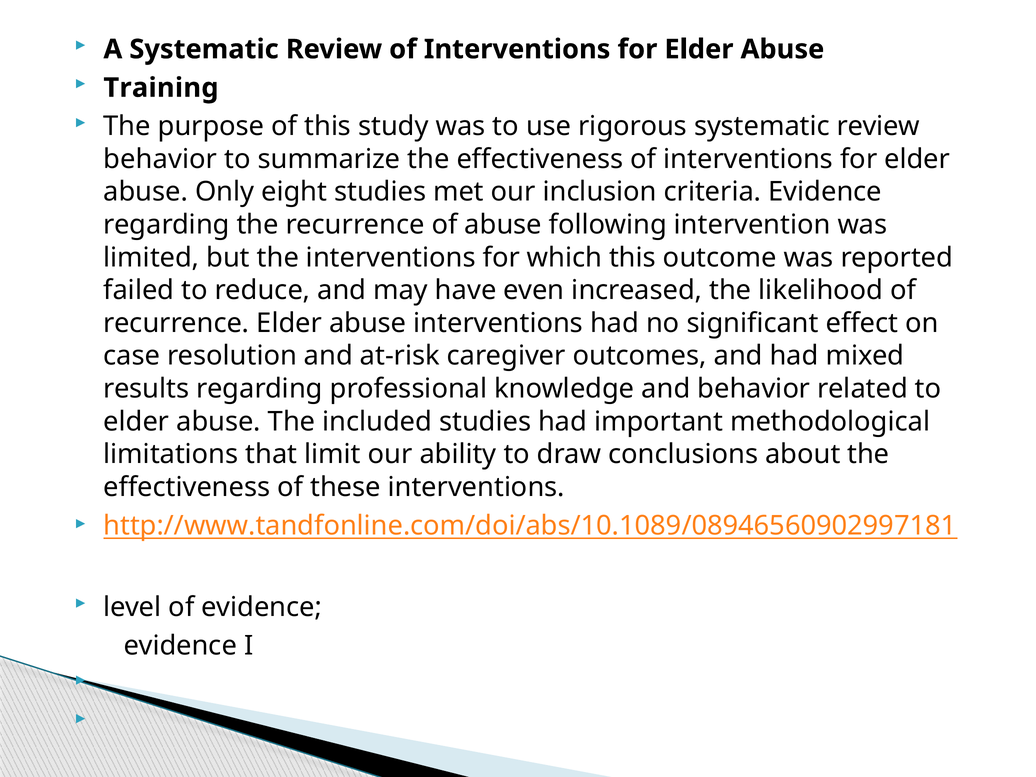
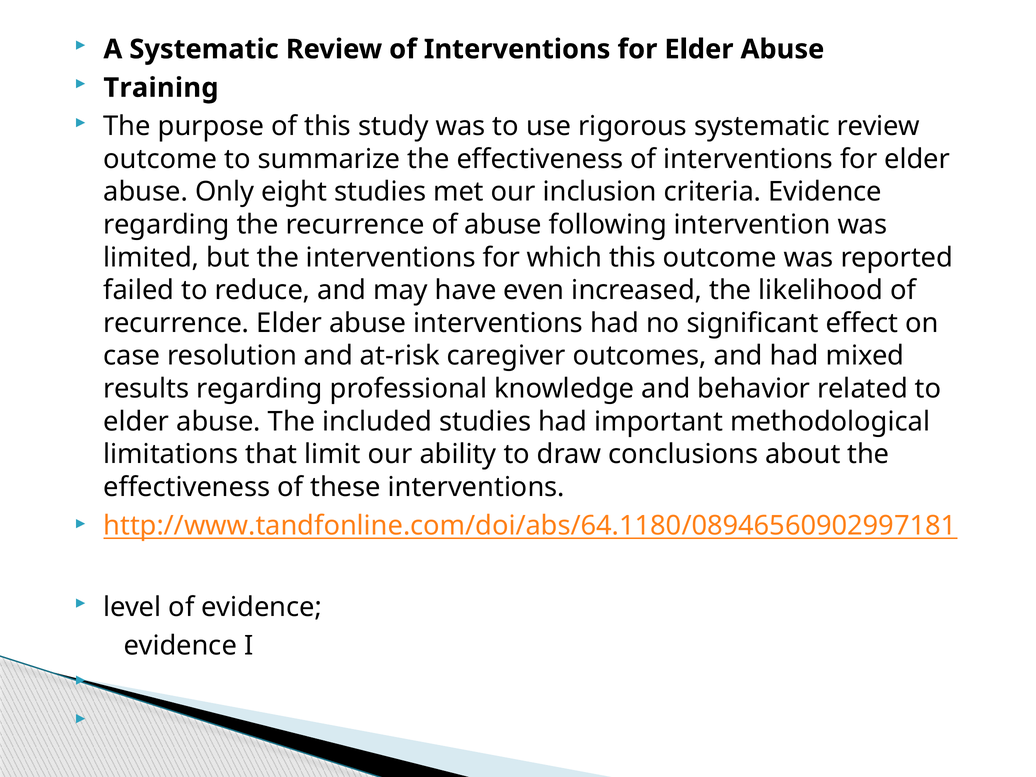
behavior at (160, 159): behavior -> outcome
http://www.tandfonline.com/doi/abs/10.1089/08946560902997181: http://www.tandfonline.com/doi/abs/10.1089/08946560902997181 -> http://www.tandfonline.com/doi/abs/64.1180/08946560902997181
